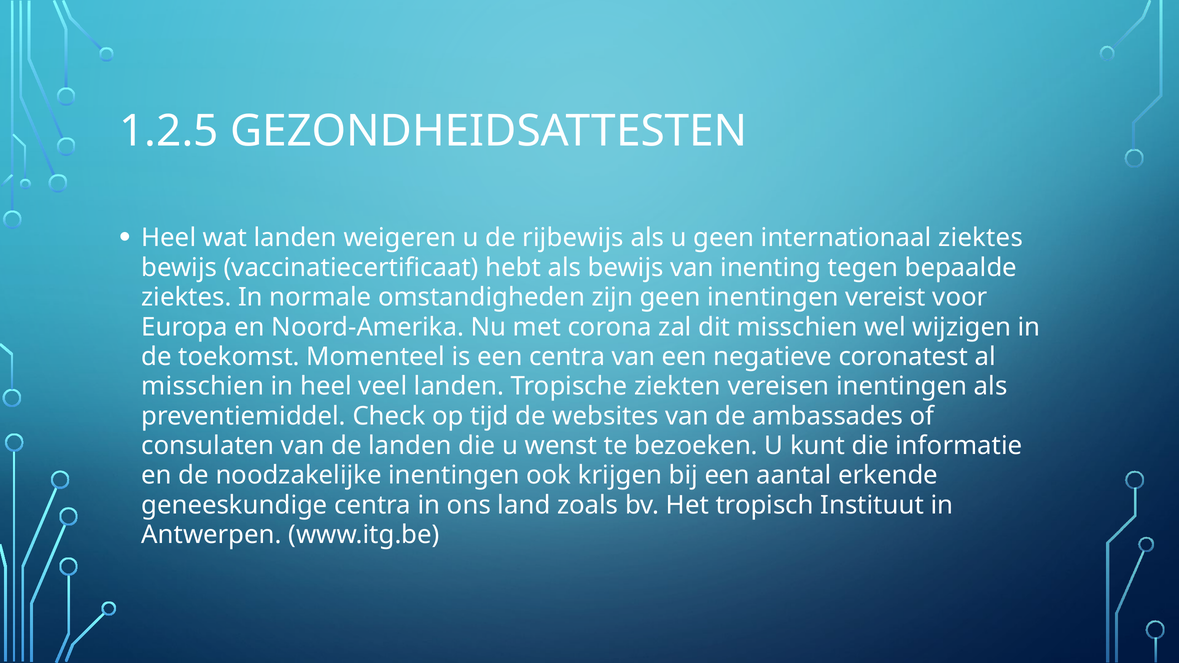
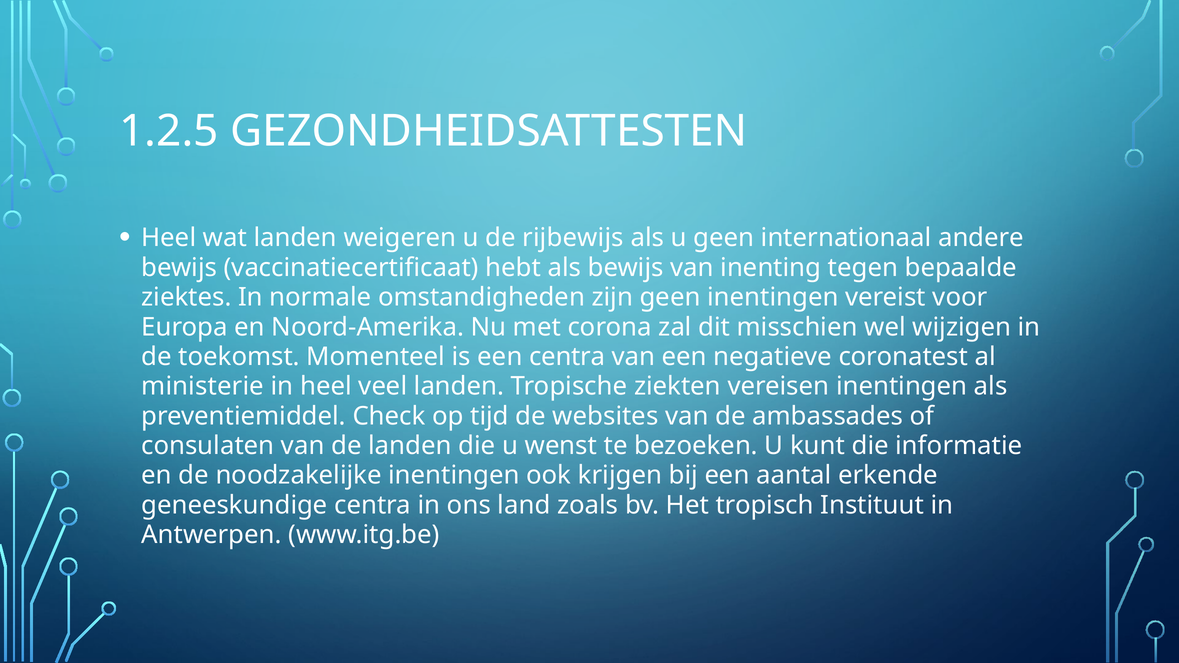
internationaal ziektes: ziektes -> andere
misschien at (203, 386): misschien -> ministerie
